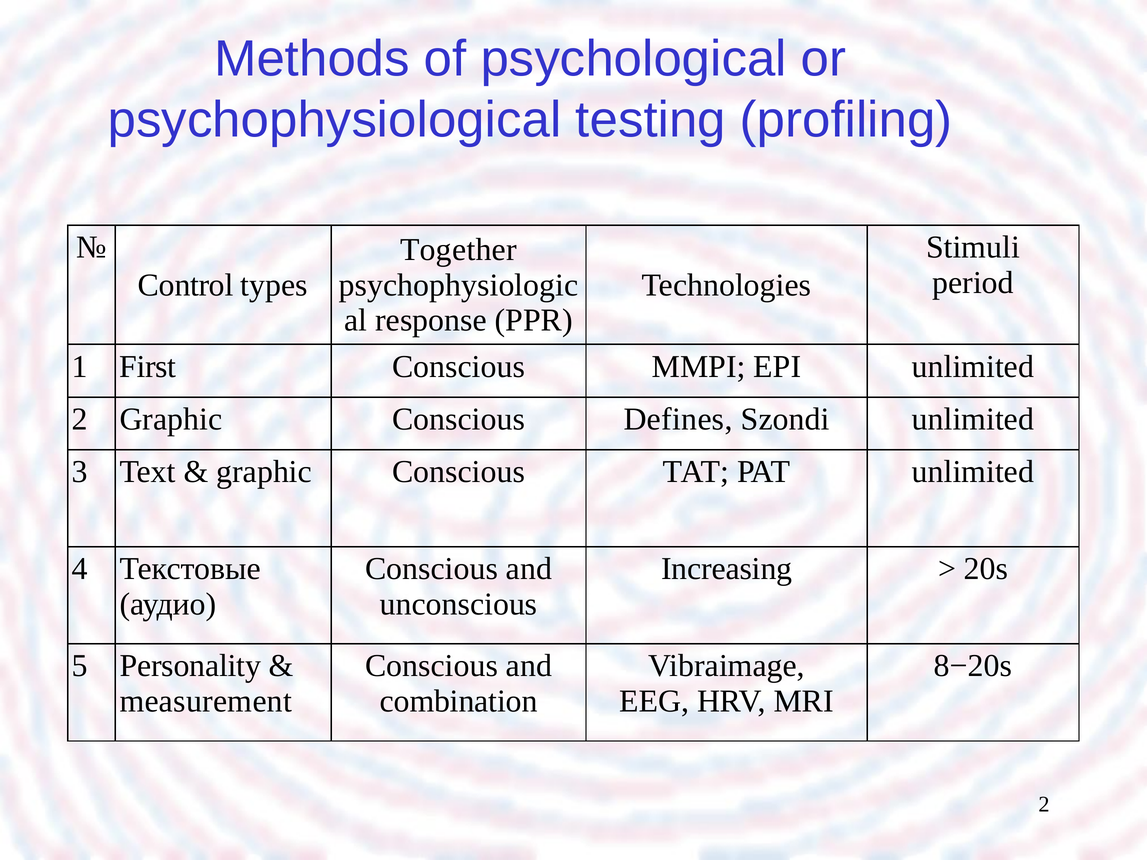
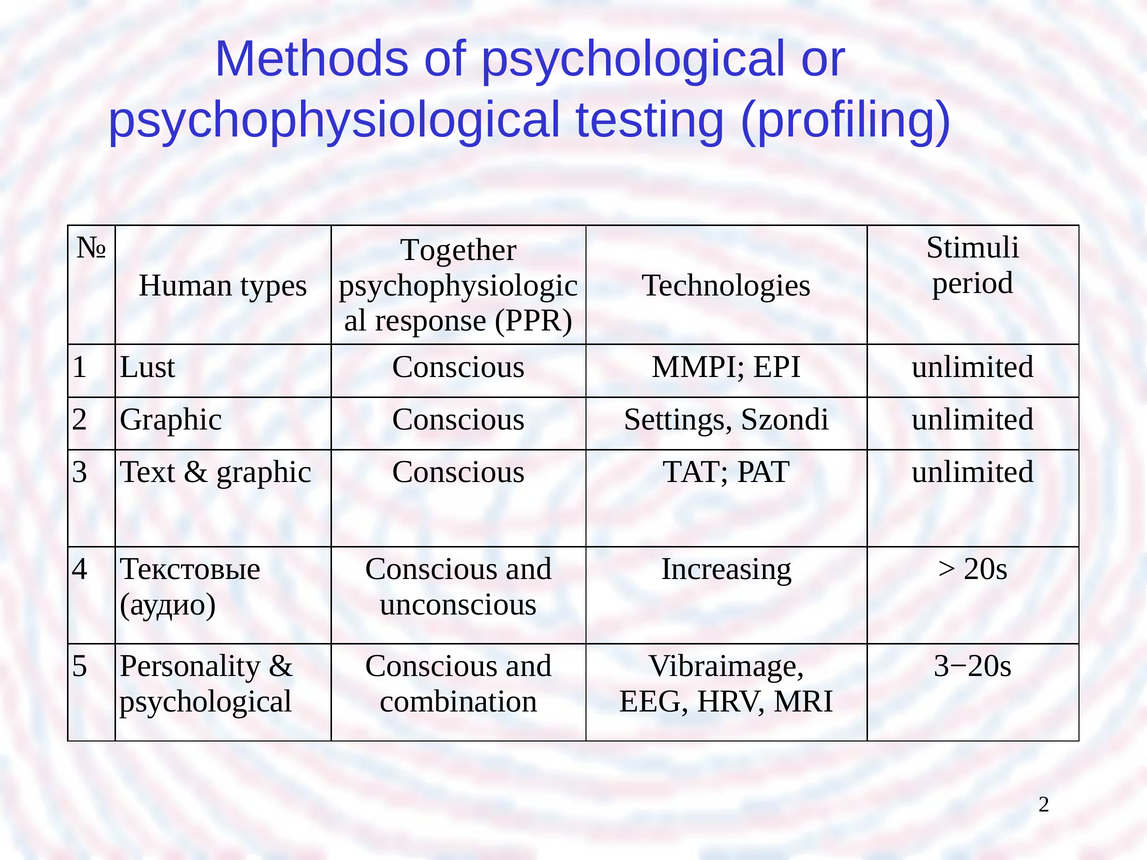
Control: Control -> Human
First: First -> Lust
Defines: Defines -> Settings
8−20s: 8−20s -> 3−20s
measurement at (206, 702): measurement -> psychological
